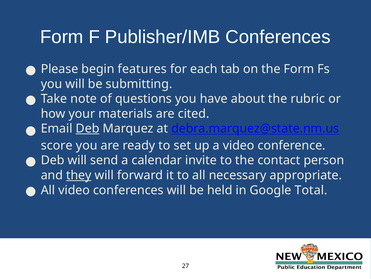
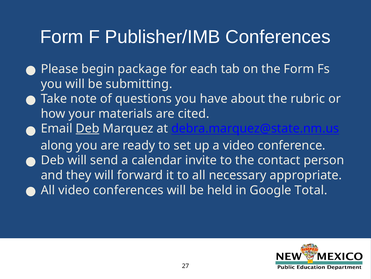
features: features -> package
score: score -> along
they underline: present -> none
